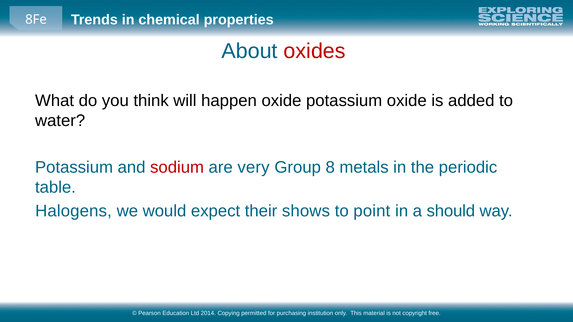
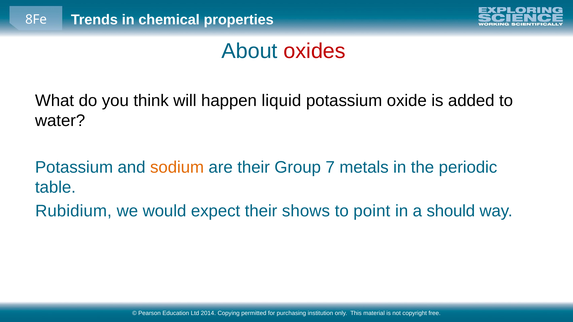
happen oxide: oxide -> liquid
sodium colour: red -> orange
are very: very -> their
8: 8 -> 7
Halogens: Halogens -> Rubidium
